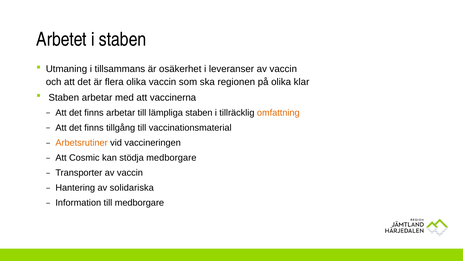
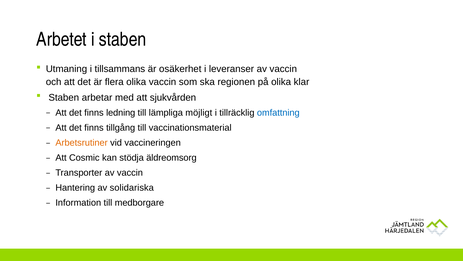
vaccinerna: vaccinerna -> sjukvården
finns arbetar: arbetar -> ledning
lämpliga staben: staben -> möjligt
omfattning colour: orange -> blue
stödja medborgare: medborgare -> äldreomsorg
